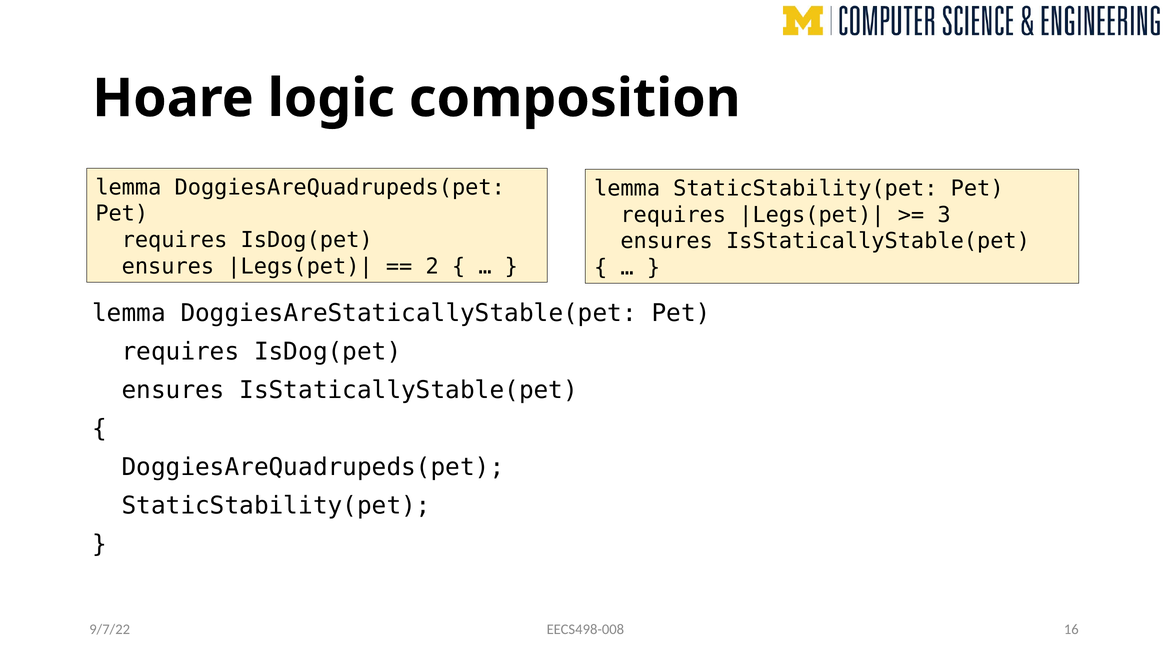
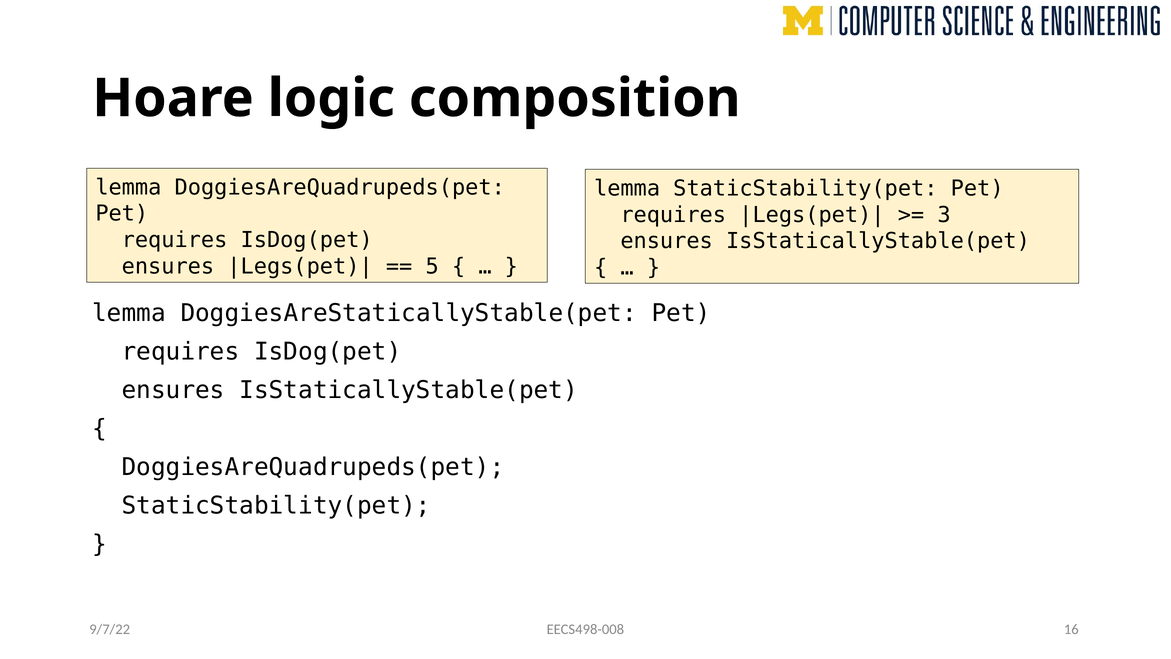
2: 2 -> 5
